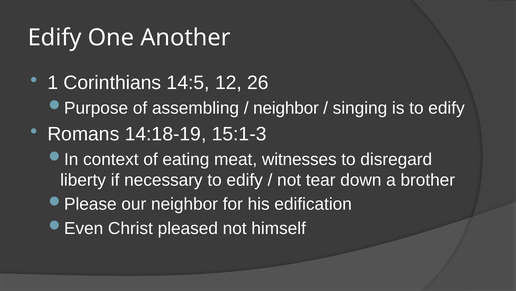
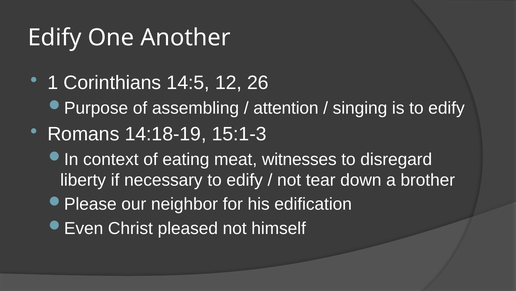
neighbor at (286, 108): neighbor -> attention
